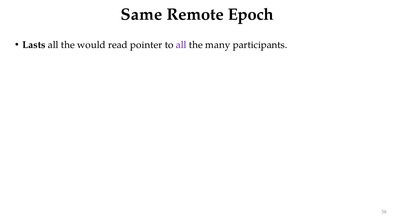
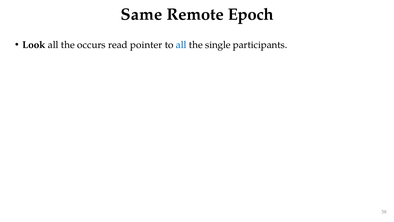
Lasts: Lasts -> Look
would: would -> occurs
all at (181, 45) colour: purple -> blue
many: many -> single
